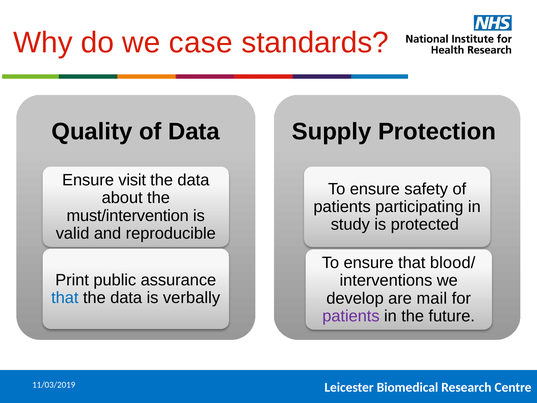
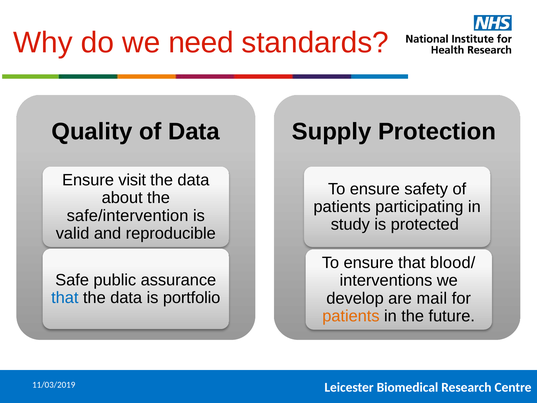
case: case -> need
must/intervention: must/intervention -> safe/intervention
Print: Print -> Safe
verbally: verbally -> portfolio
patients at (351, 316) colour: purple -> orange
